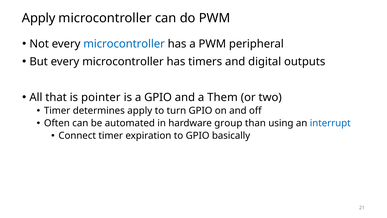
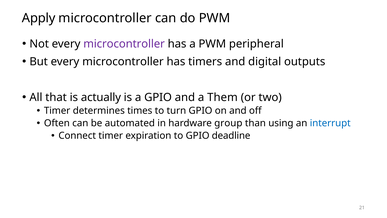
microcontroller at (124, 44) colour: blue -> purple
pointer: pointer -> actually
determines apply: apply -> times
basically: basically -> deadline
